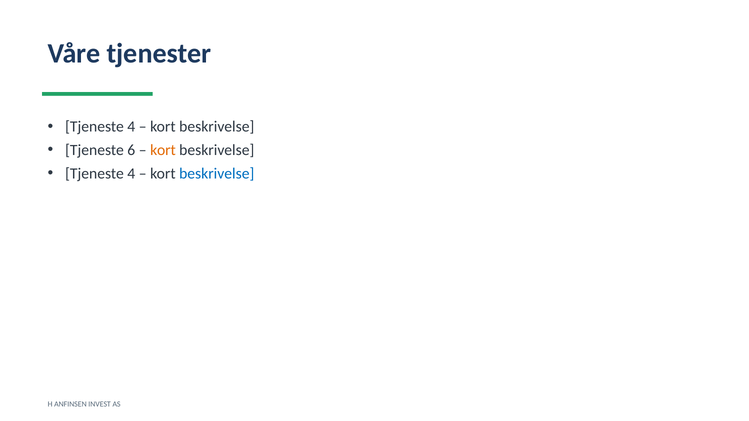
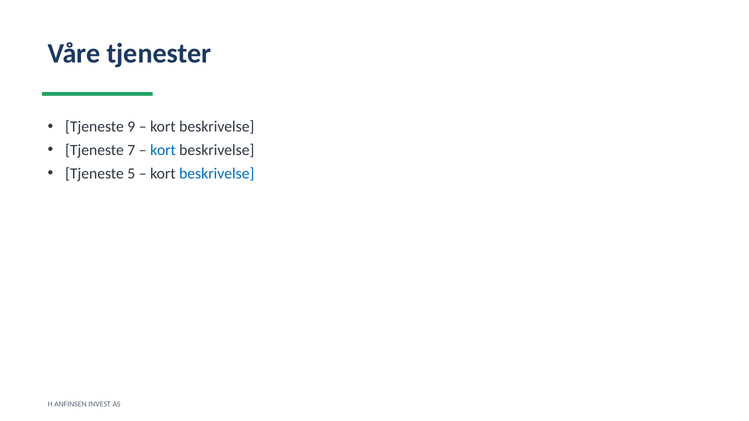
4 at (131, 127): 4 -> 9
6: 6 -> 7
kort at (163, 150) colour: orange -> blue
4 at (131, 174): 4 -> 5
